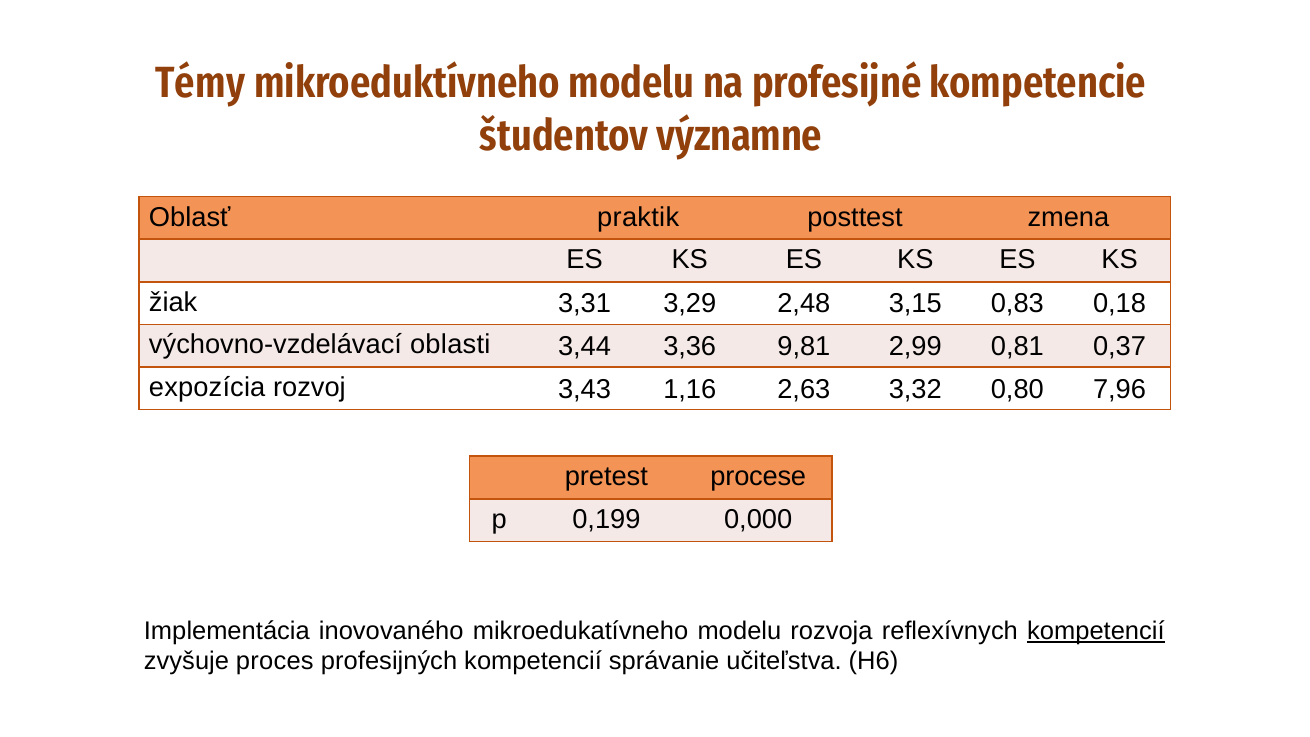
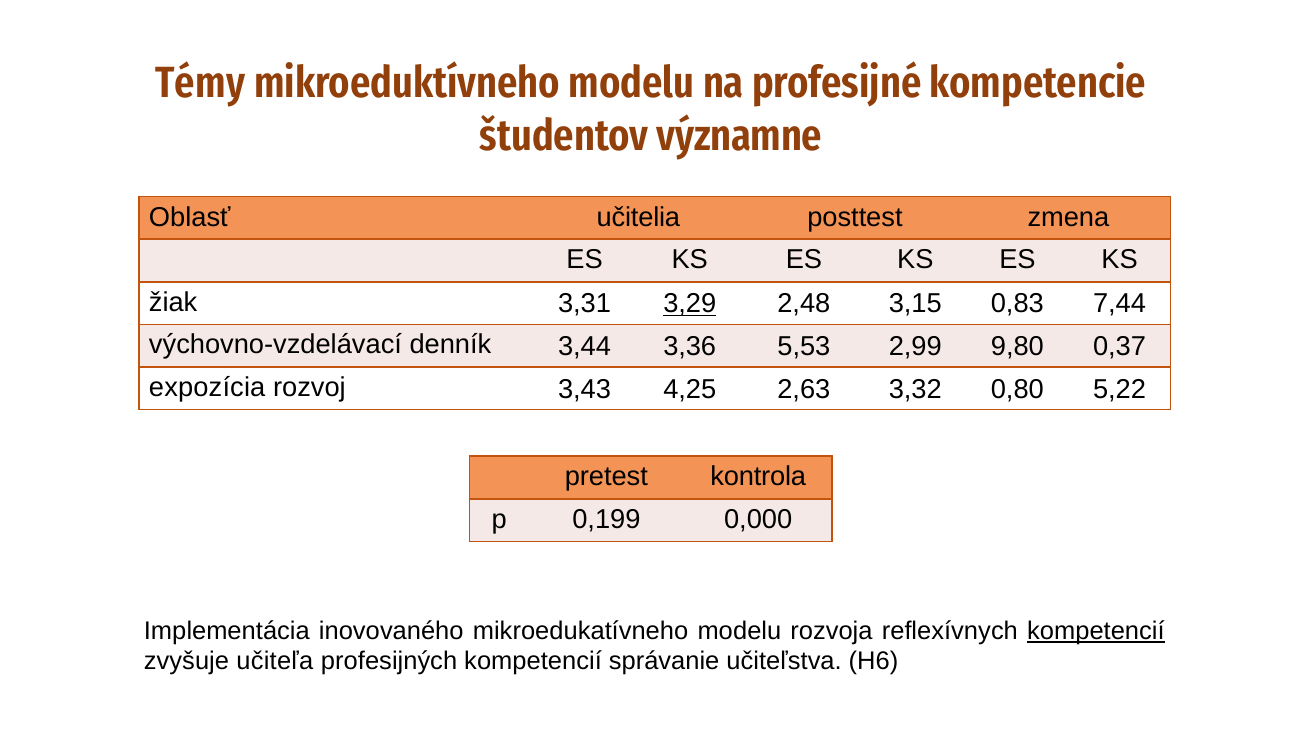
praktik: praktik -> učitelia
3,29 underline: none -> present
0,18: 0,18 -> 7,44
oblasti: oblasti -> denník
9,81: 9,81 -> 5,53
0,81: 0,81 -> 9,80
1,16: 1,16 -> 4,25
7,96: 7,96 -> 5,22
procese: procese -> kontrola
proces: proces -> učiteľa
